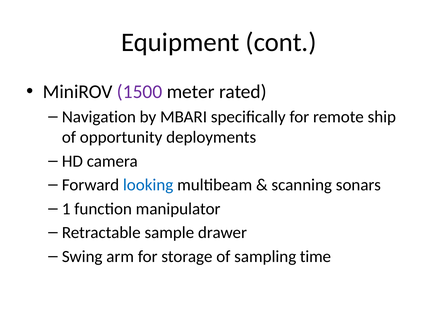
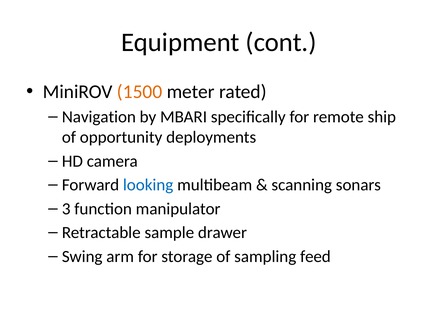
1500 colour: purple -> orange
1: 1 -> 3
time: time -> feed
